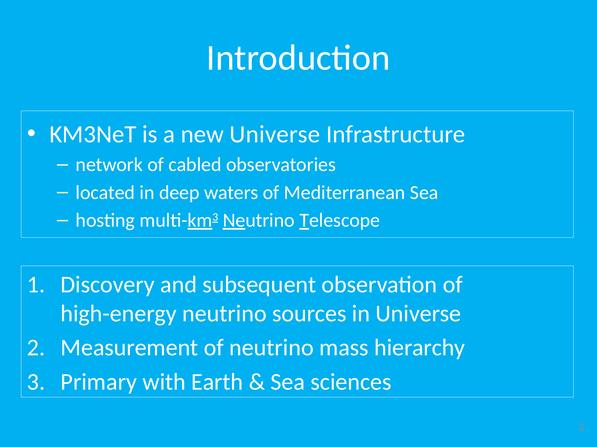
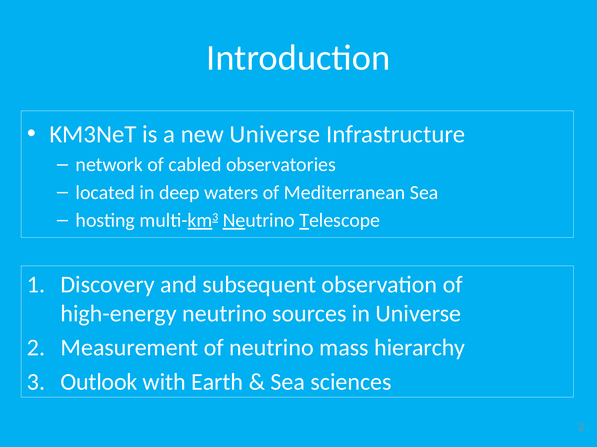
Primary: Primary -> Outlook
